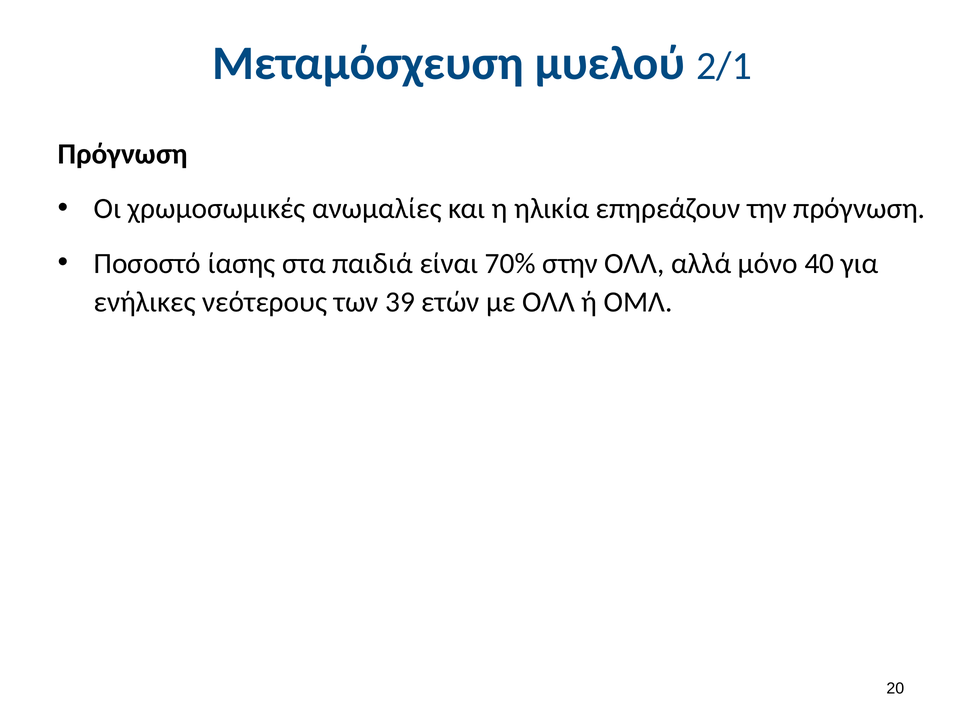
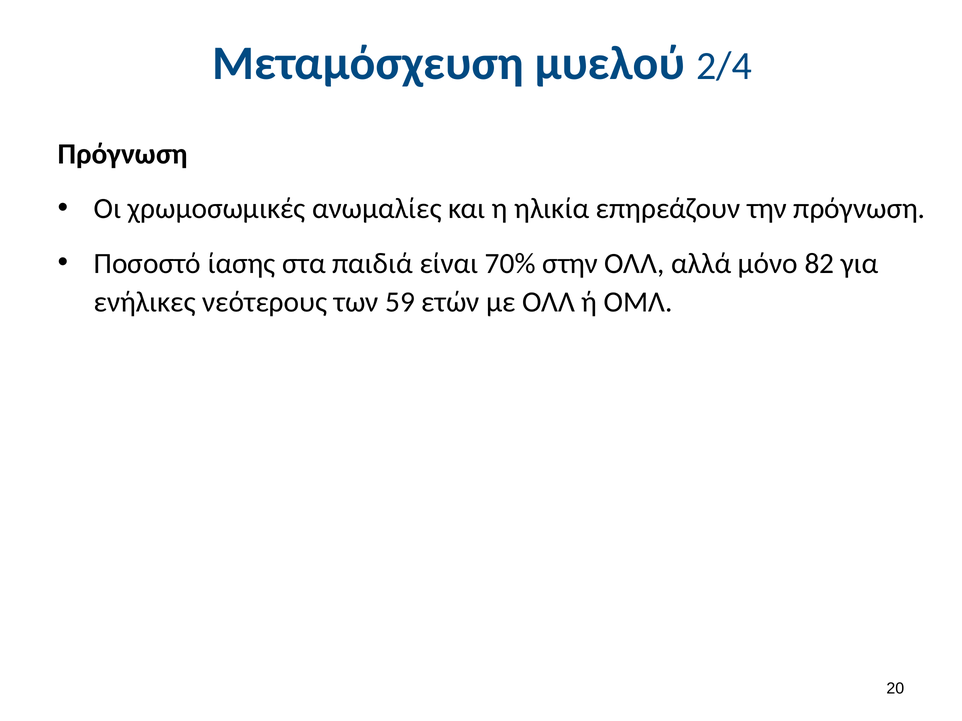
2/1: 2/1 -> 2/4
40: 40 -> 82
39: 39 -> 59
